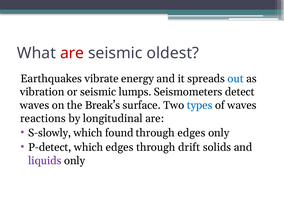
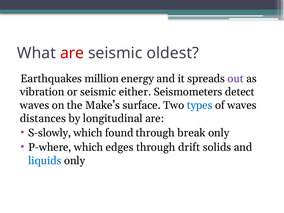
vibrate: vibrate -> million
out colour: blue -> purple
lumps: lumps -> either
Break’s: Break’s -> Make’s
reactions: reactions -> distances
through edges: edges -> break
P-detect: P-detect -> P-where
liquids colour: purple -> blue
